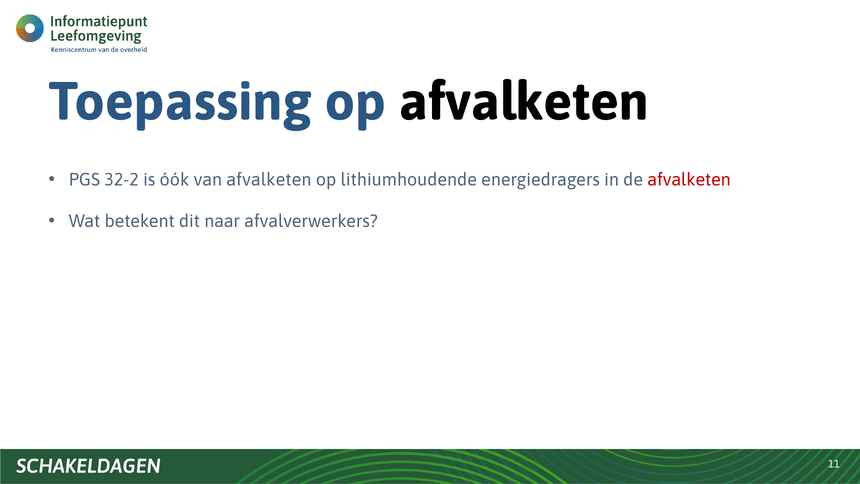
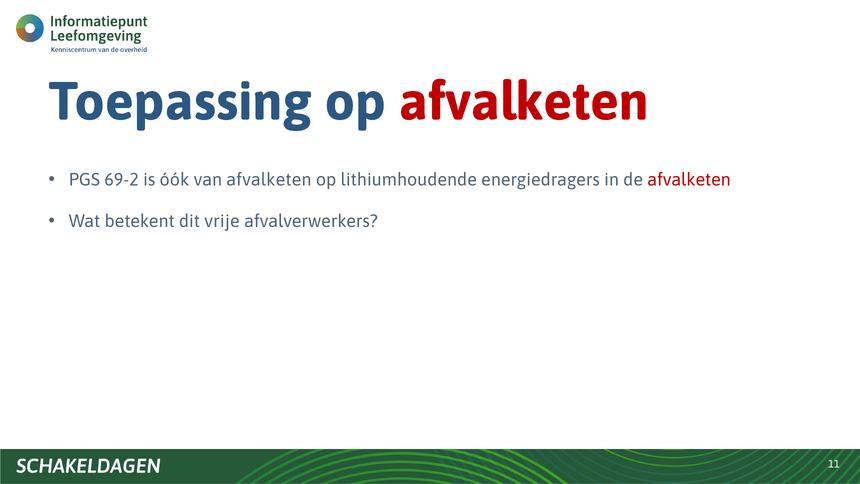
afvalketen at (524, 102) colour: black -> red
32-2: 32-2 -> 69-2
naar: naar -> vrije
